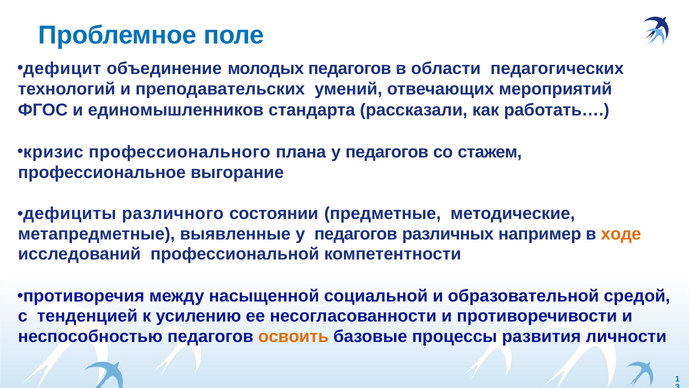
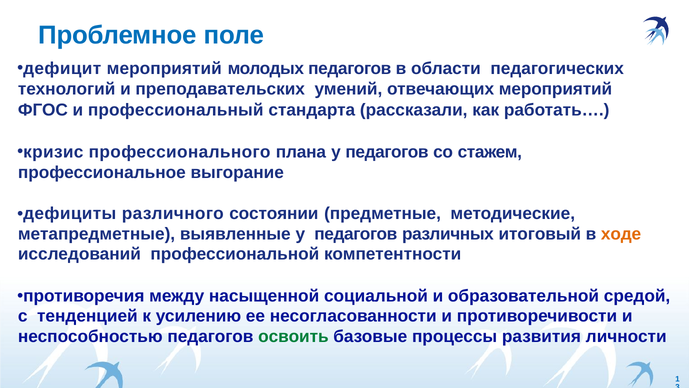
дефицит объединение: объединение -> мероприятий
единомышленников: единомышленников -> профессиональный
например: например -> итоговый
освоить colour: orange -> green
